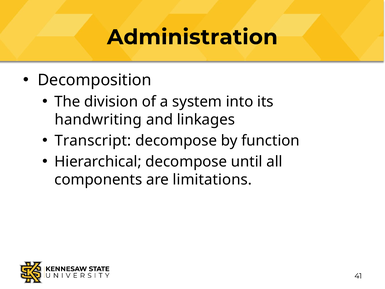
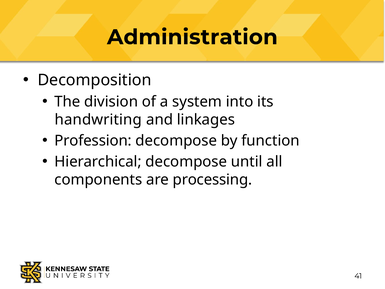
Transcript: Transcript -> Profession
limitations: limitations -> processing
